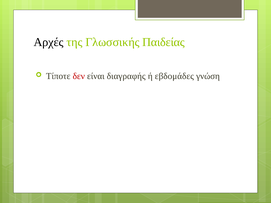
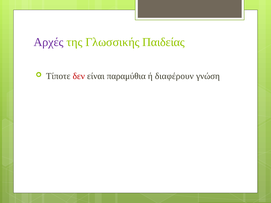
Αρχές colour: black -> purple
διαγραφής: διαγραφής -> παραμύθια
εβδομάδες: εβδομάδες -> διαφέρουν
